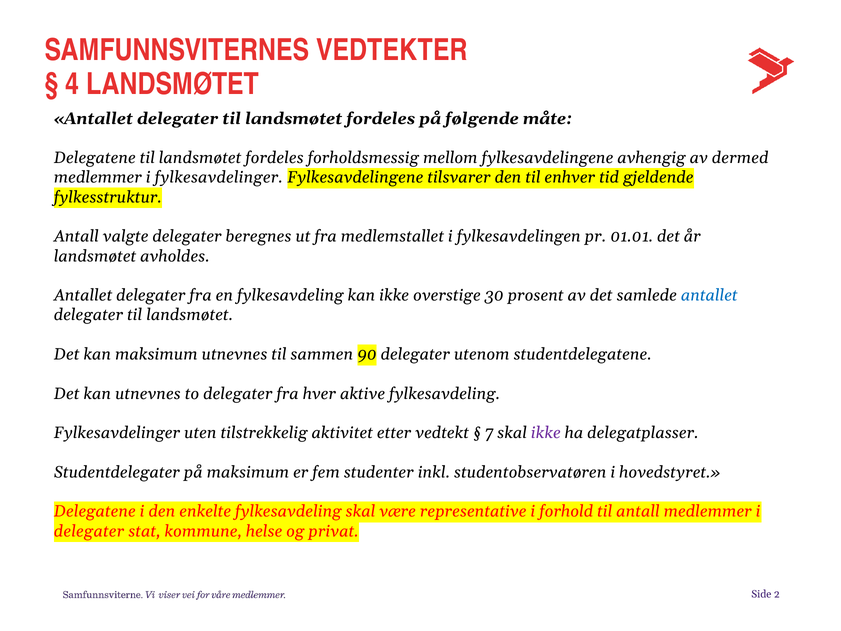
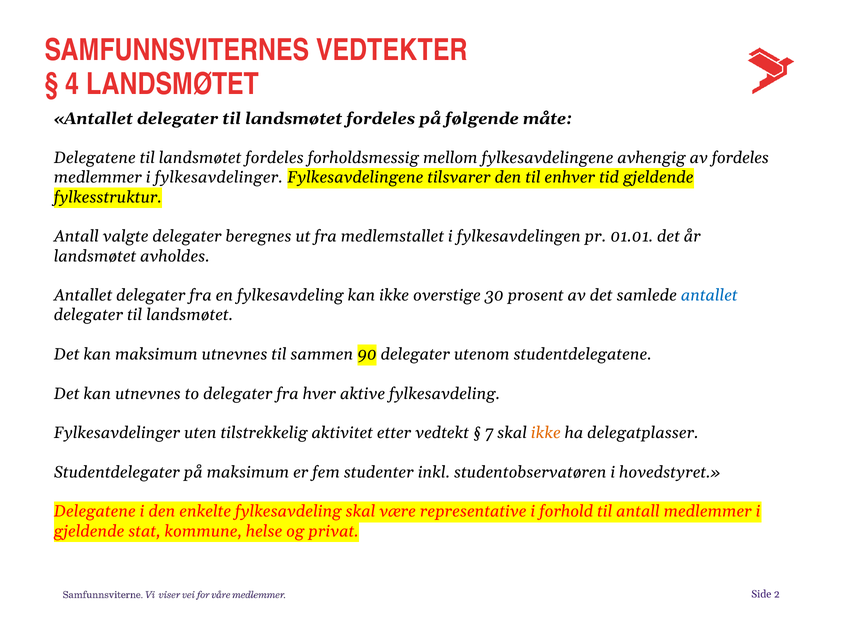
av dermed: dermed -> fordeles
ikke at (546, 433) colour: purple -> orange
delegater at (89, 531): delegater -> gjeldende
